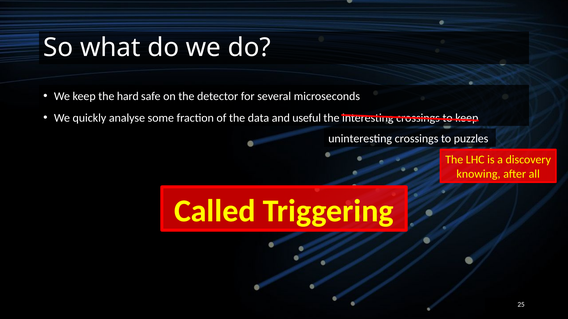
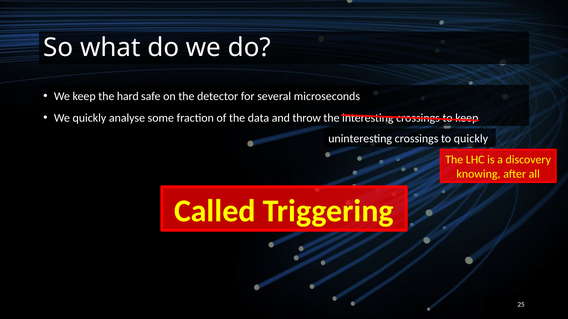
useful: useful -> throw
to puzzles: puzzles -> quickly
